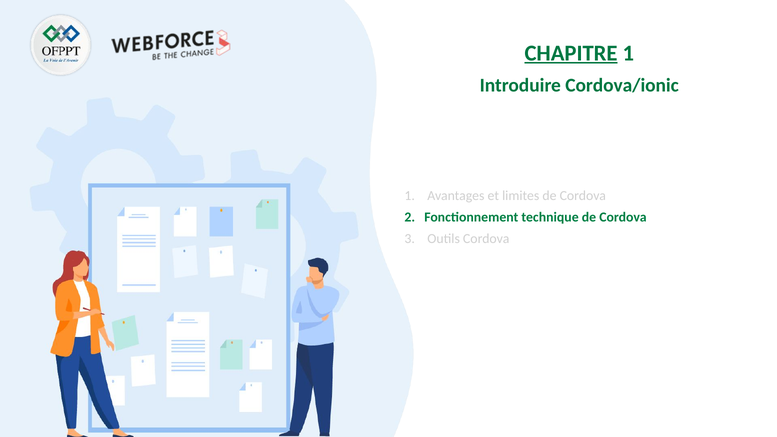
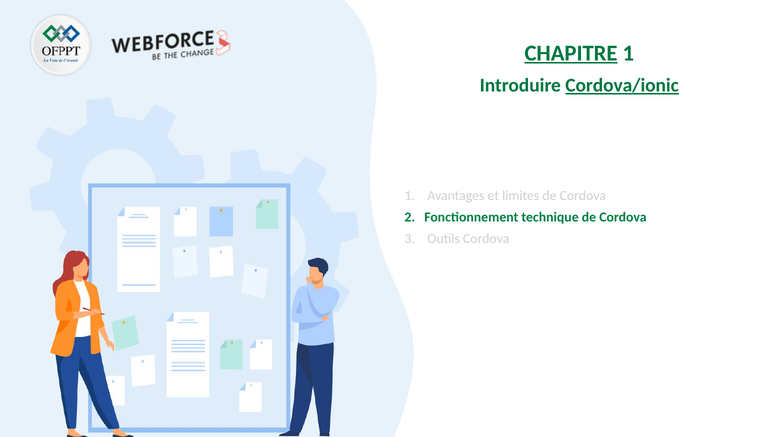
Cordova/ionic underline: none -> present
